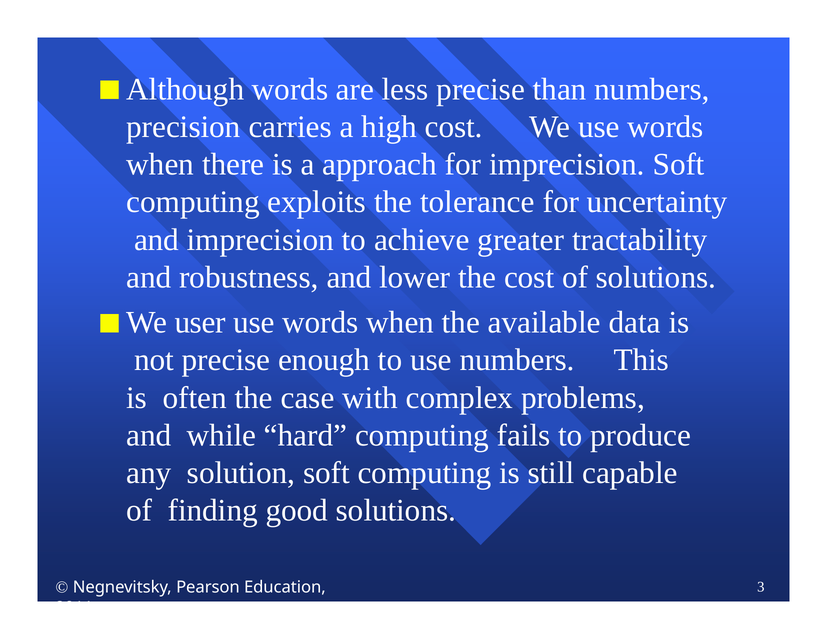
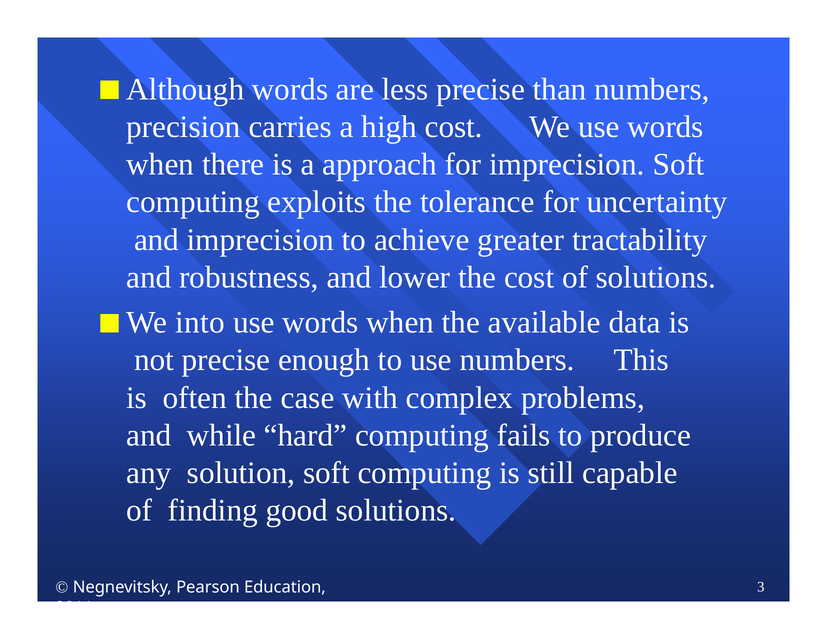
user: user -> into
